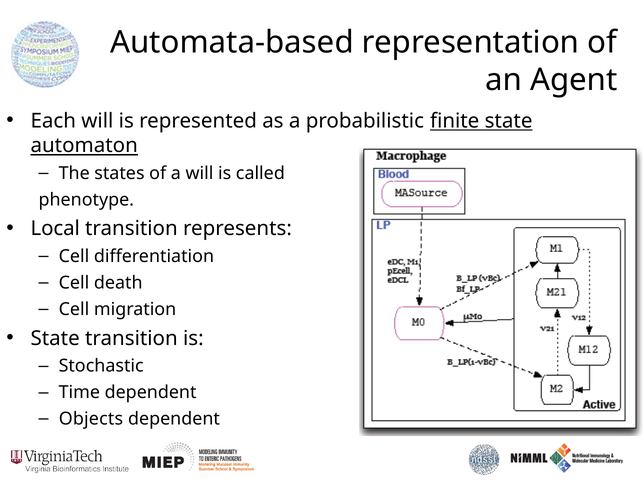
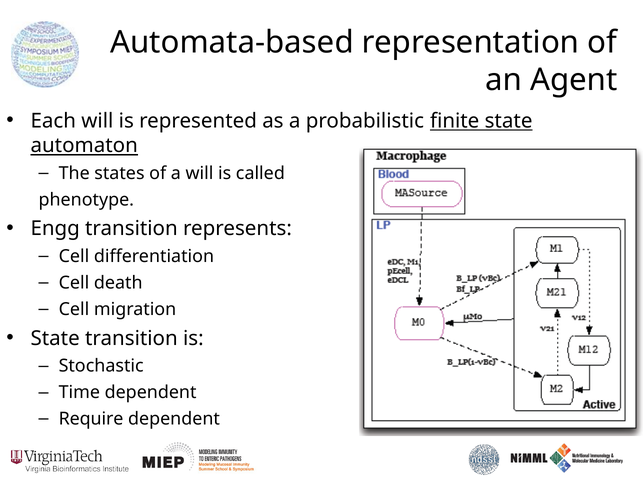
Local: Local -> Engg
Objects: Objects -> Require
